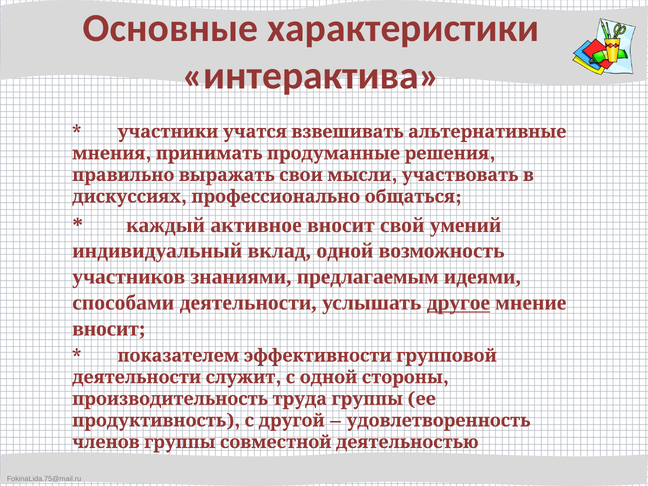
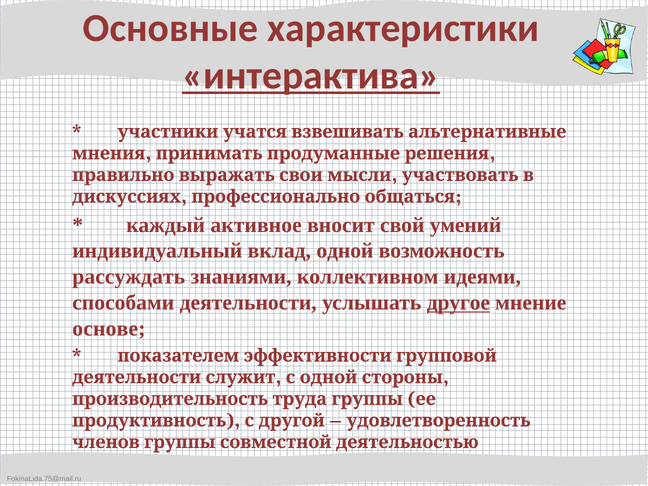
интерактива underline: none -> present
участников: участников -> рассуждать
предлагаемым: предлагаемым -> коллективном
вносит at (109, 329): вносит -> основе
